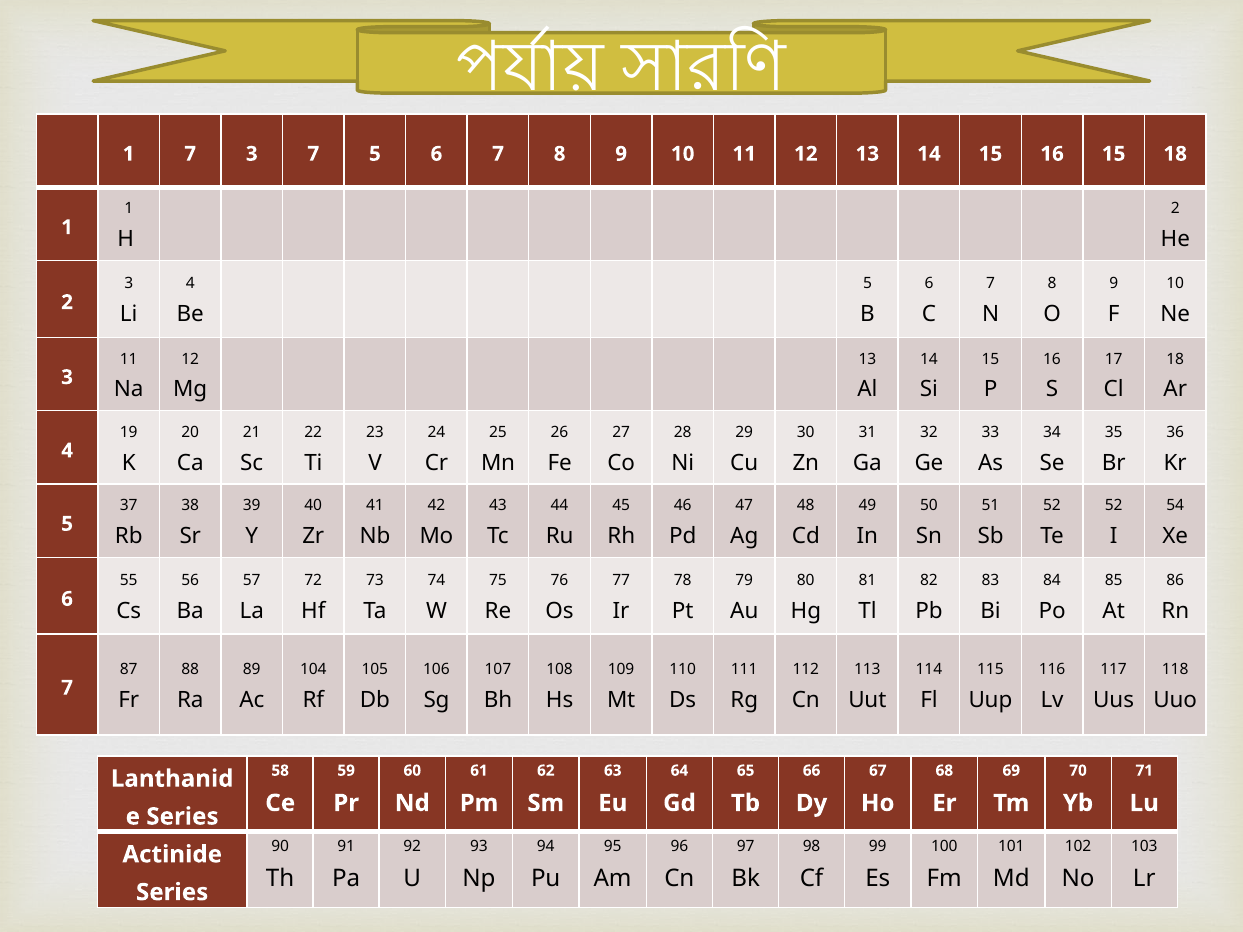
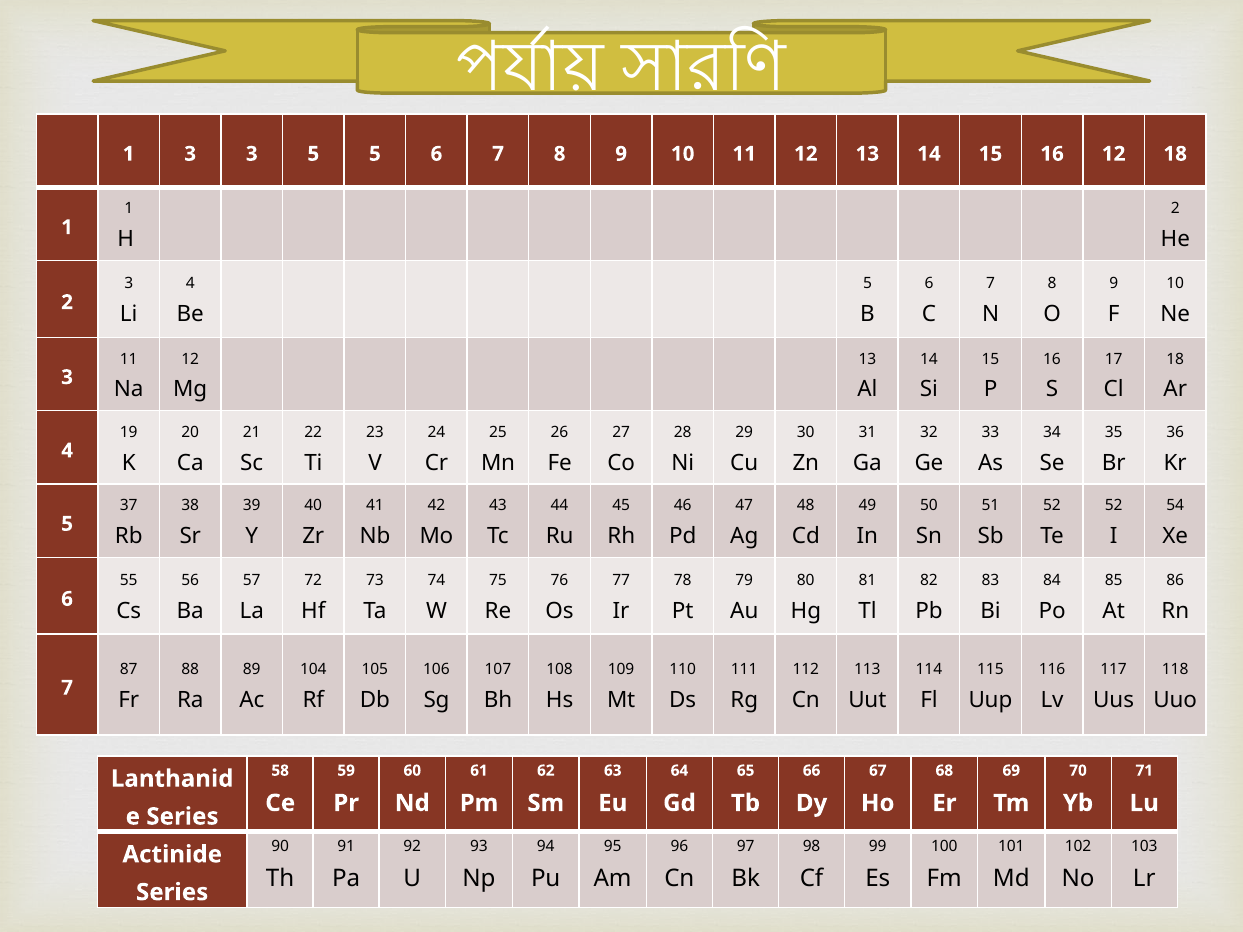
1 7: 7 -> 3
3 7: 7 -> 5
16 15: 15 -> 12
